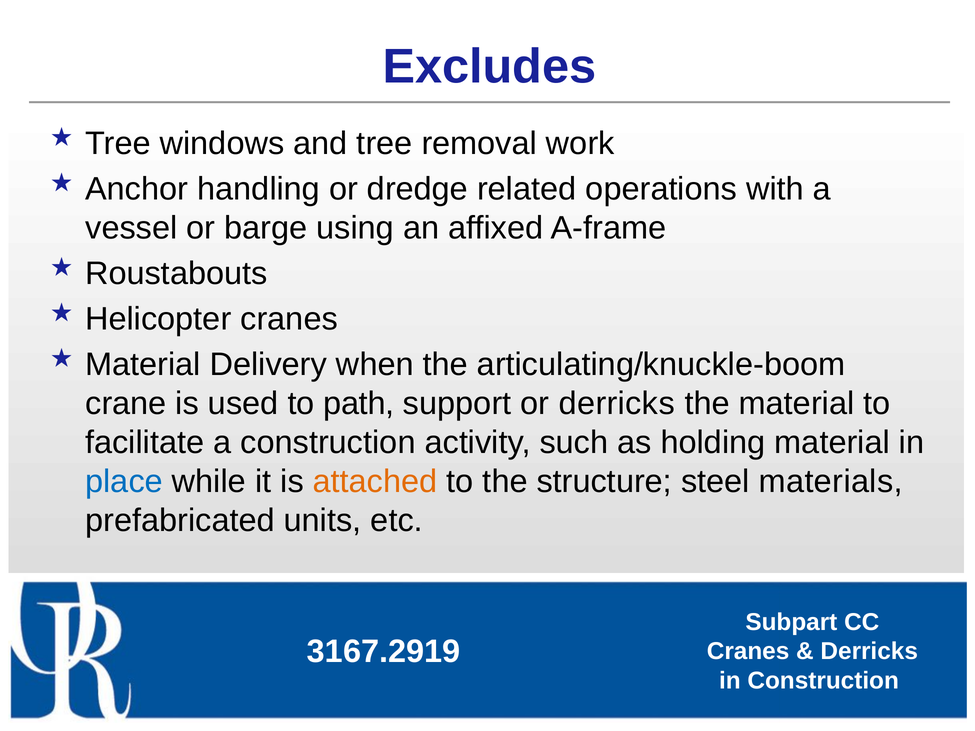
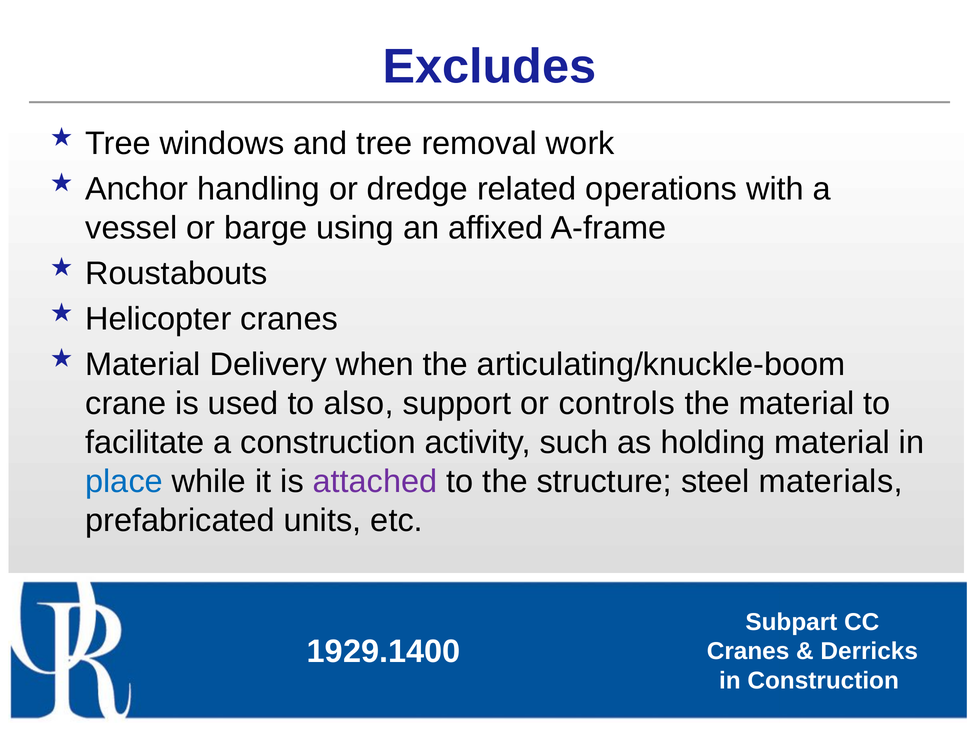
path: path -> also
or derricks: derricks -> controls
attached colour: orange -> purple
3167.2919: 3167.2919 -> 1929.1400
